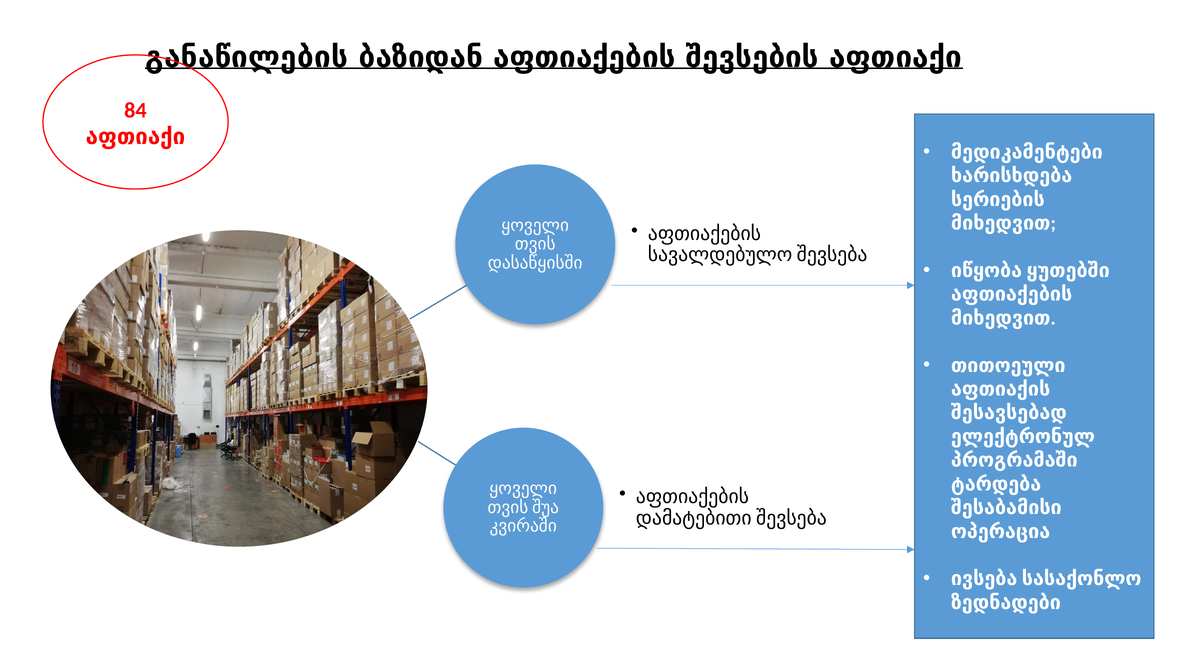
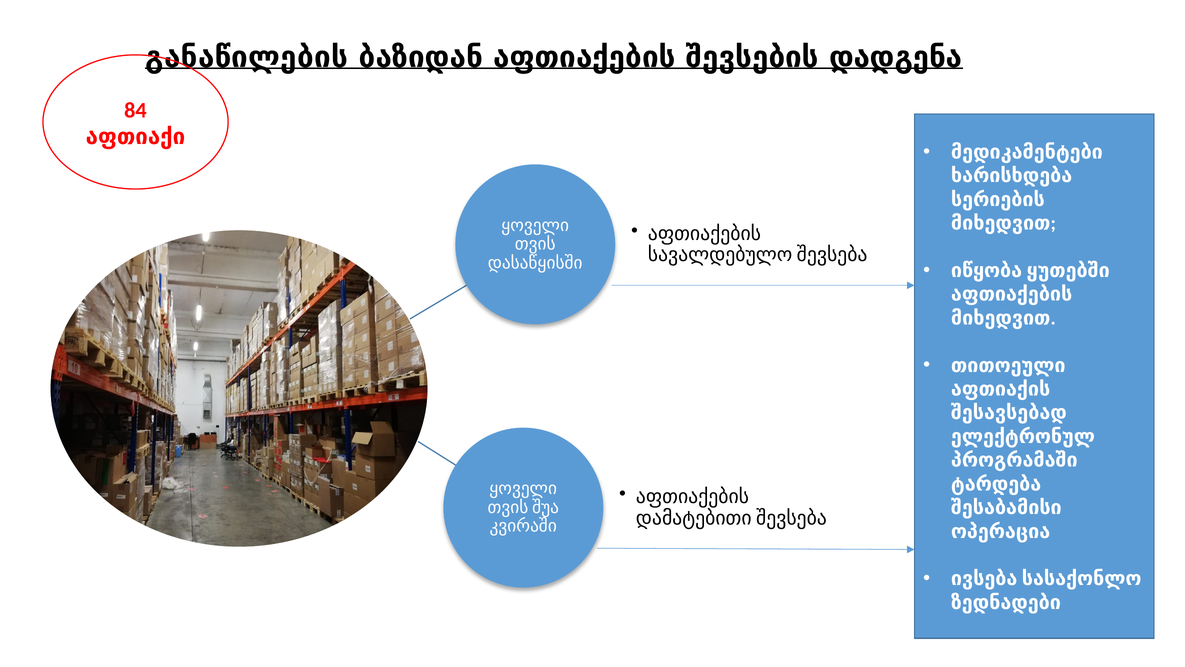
შევსების აფთიაქი: აფთიაქი -> დადგენა
